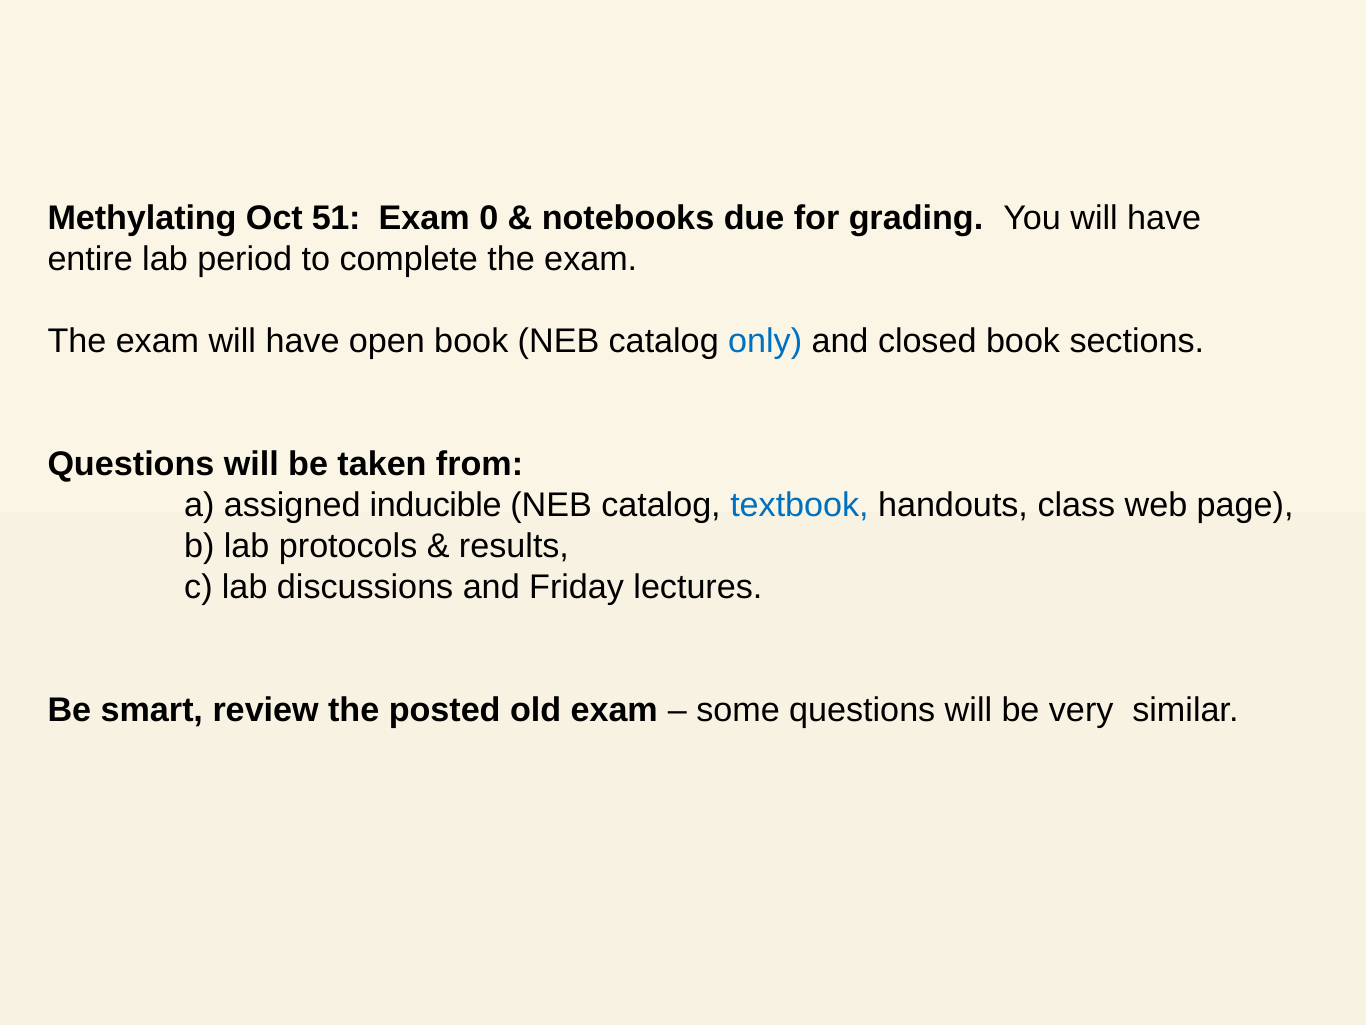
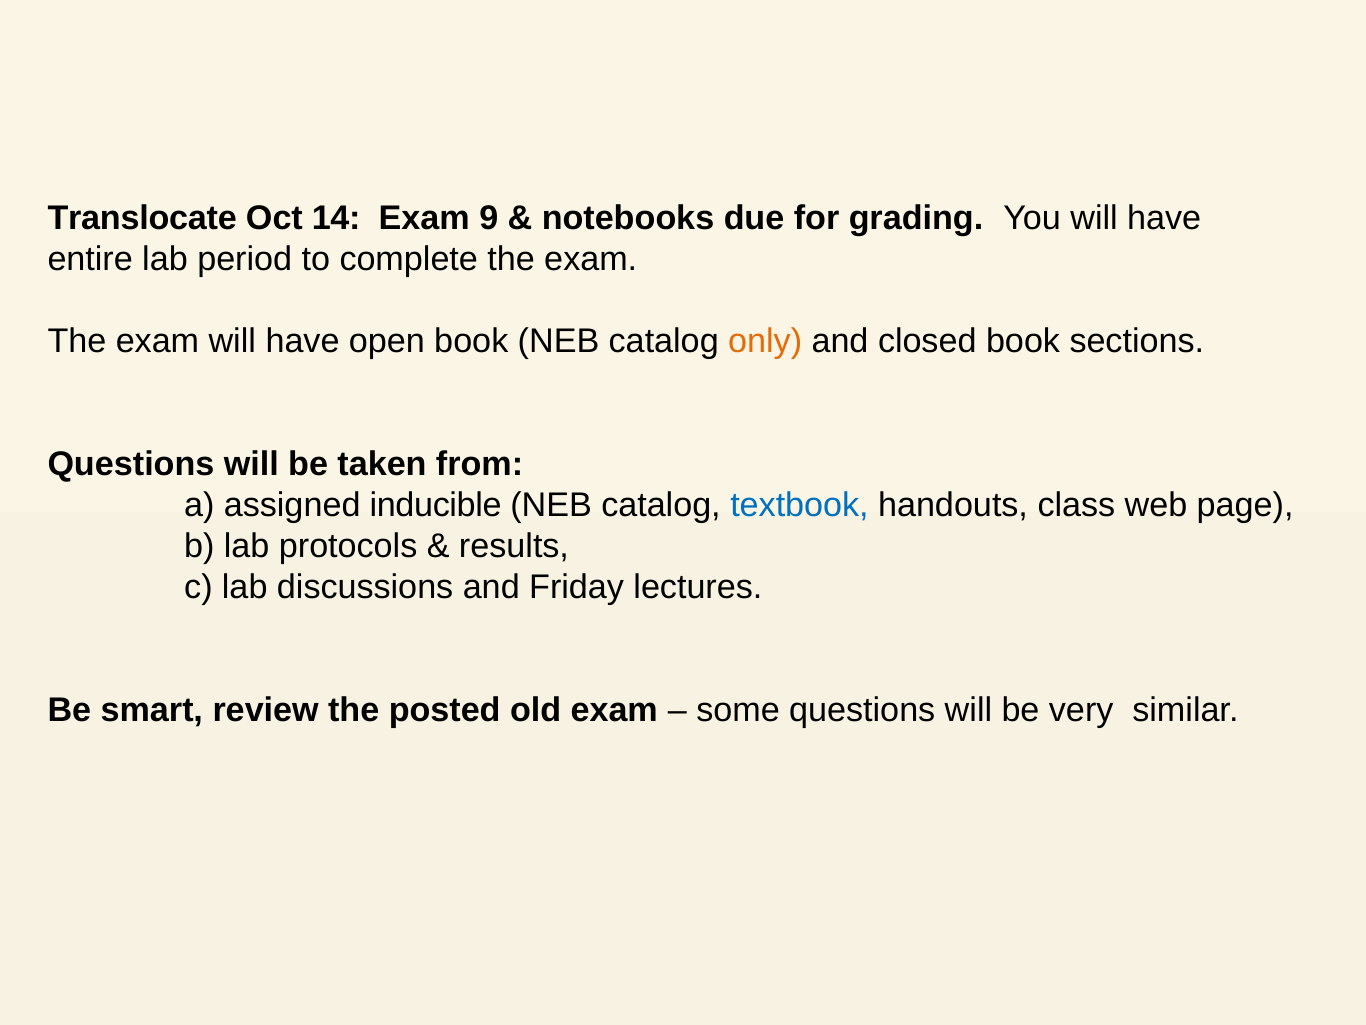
Methylating: Methylating -> Translocate
51: 51 -> 14
0: 0 -> 9
only colour: blue -> orange
